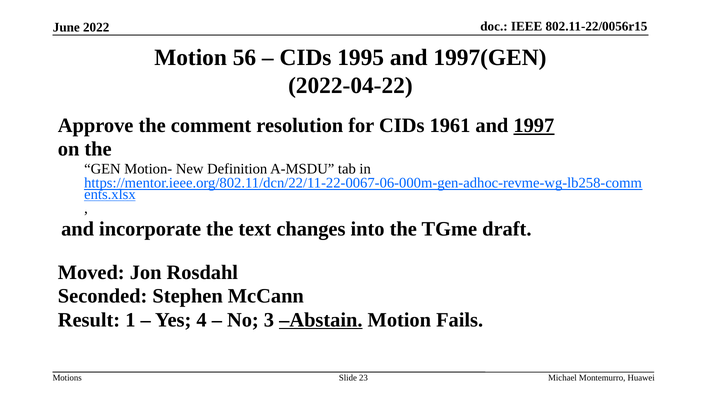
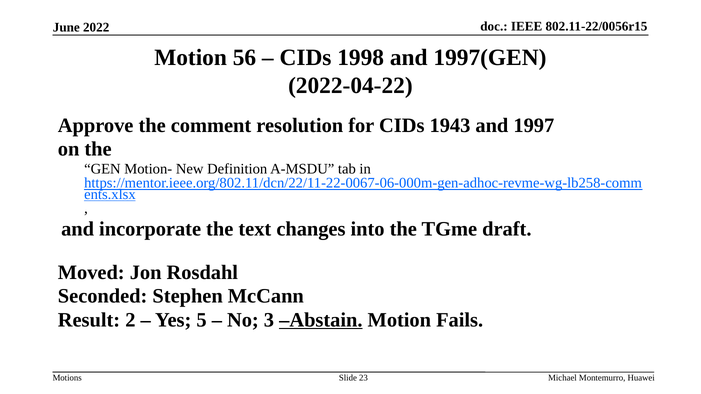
1995: 1995 -> 1998
1961: 1961 -> 1943
1997 underline: present -> none
1: 1 -> 2
4: 4 -> 5
